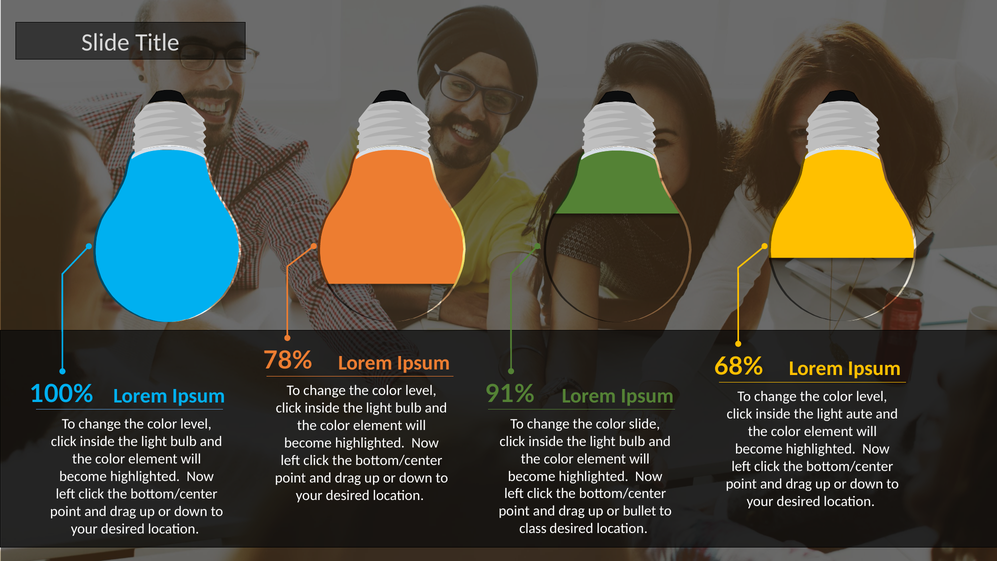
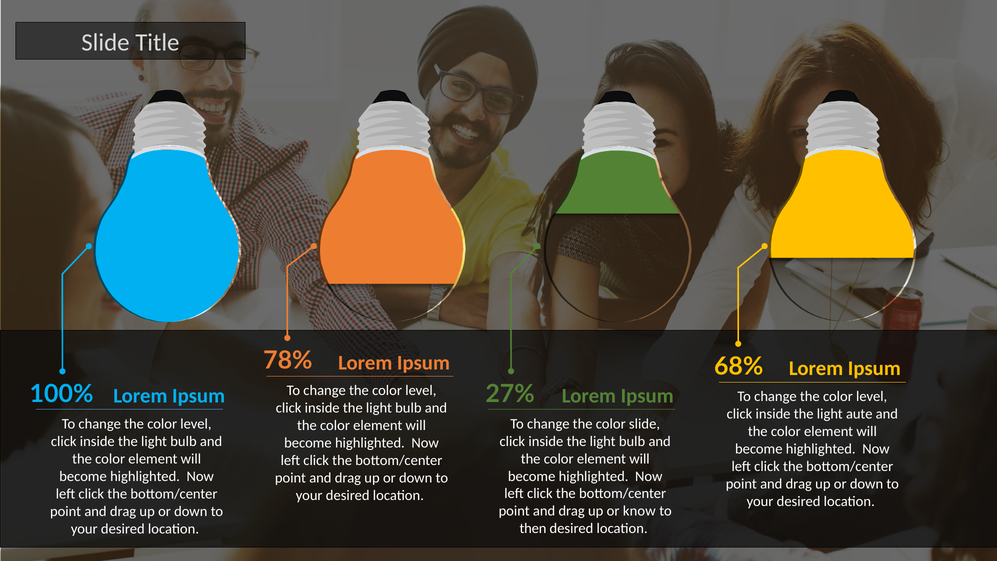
91%: 91% -> 27%
bullet: bullet -> know
class: class -> then
